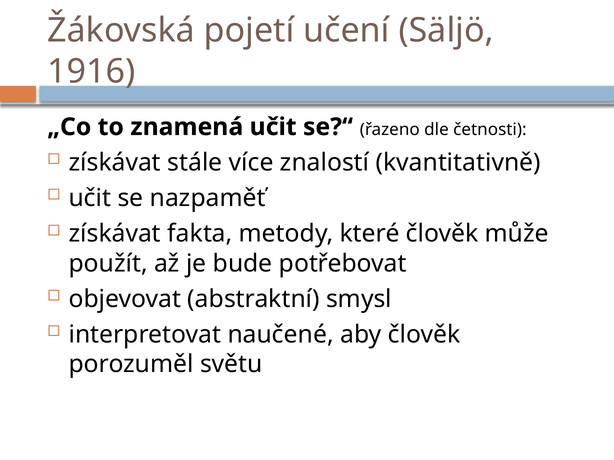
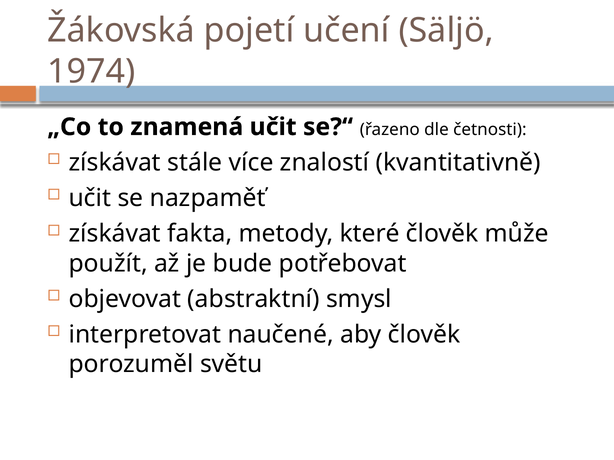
1916: 1916 -> 1974
